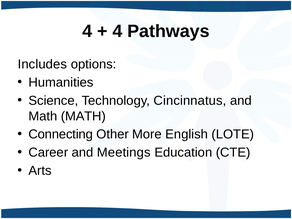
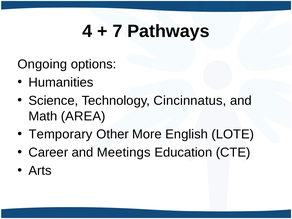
4 at (117, 31): 4 -> 7
Includes: Includes -> Ongoing
Math MATH: MATH -> AREA
Connecting: Connecting -> Temporary
